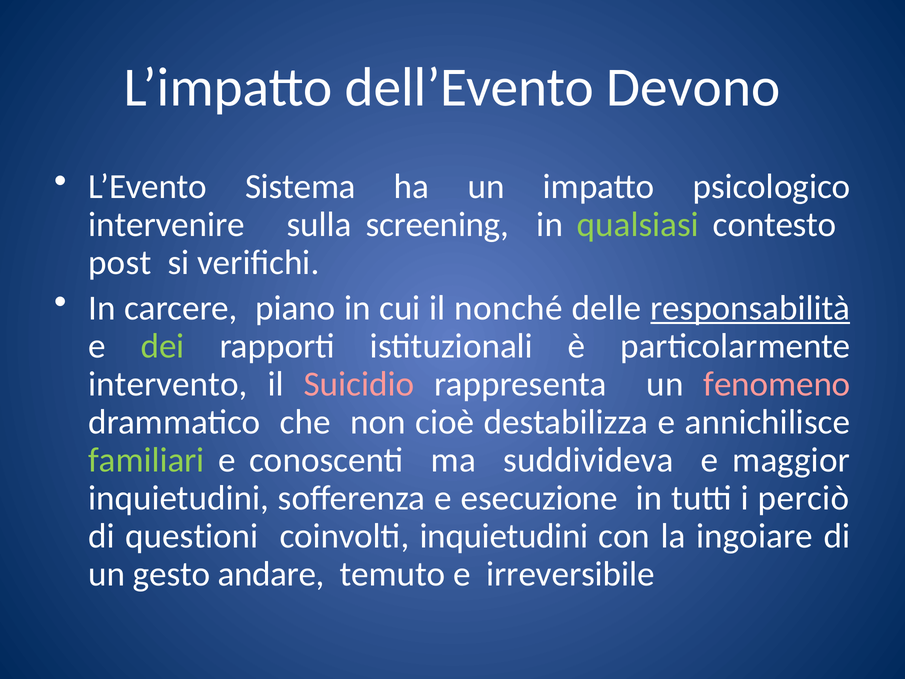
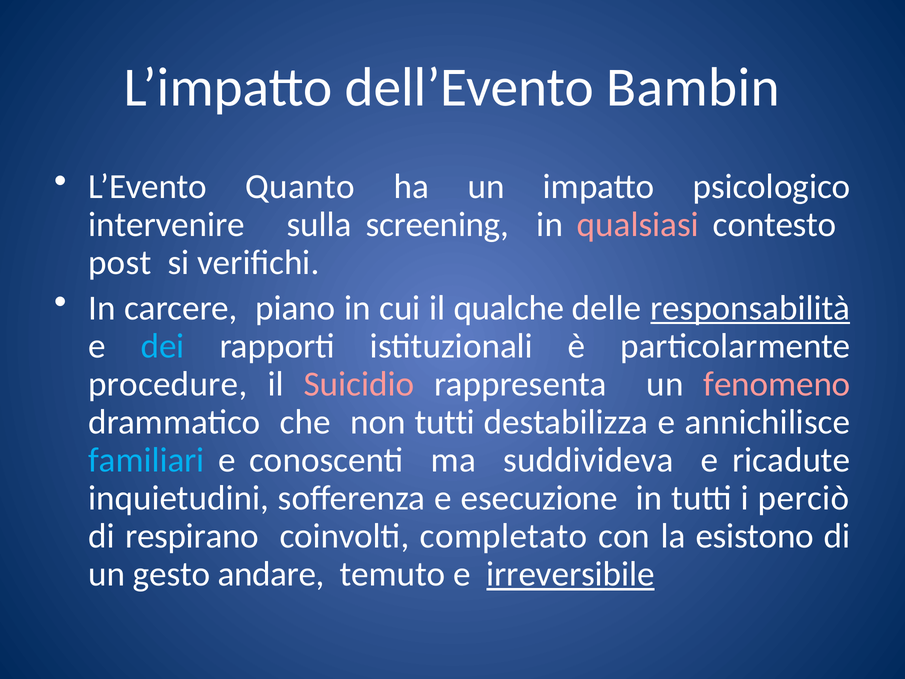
Devono: Devono -> Bambin
Sistema: Sistema -> Quanto
qualsiasi colour: light green -> pink
nonché: nonché -> qualche
dei colour: light green -> light blue
intervento: intervento -> procedure
non cioè: cioè -> tutti
familiari colour: light green -> light blue
maggior: maggior -> ricadute
questioni: questioni -> respirano
coinvolti inquietudini: inquietudini -> completato
ingoiare: ingoiare -> esistono
irreversibile underline: none -> present
